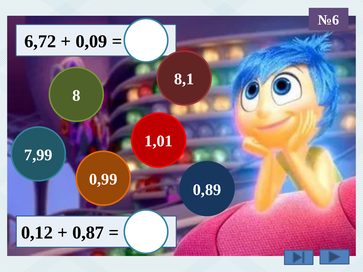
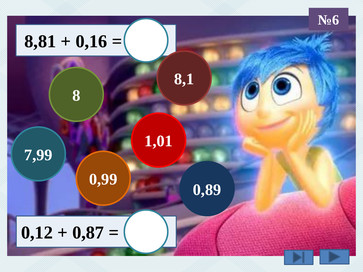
6,72: 6,72 -> 8,81
0,09: 0,09 -> 0,16
